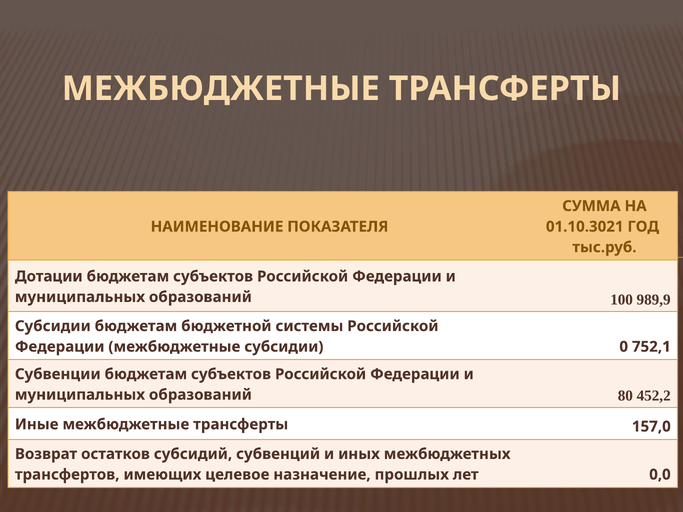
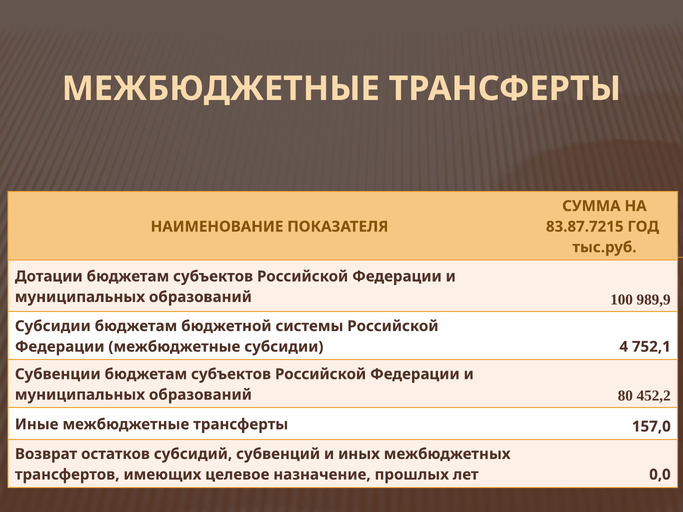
01.10.3021: 01.10.3021 -> 83.87.7215
0: 0 -> 4
